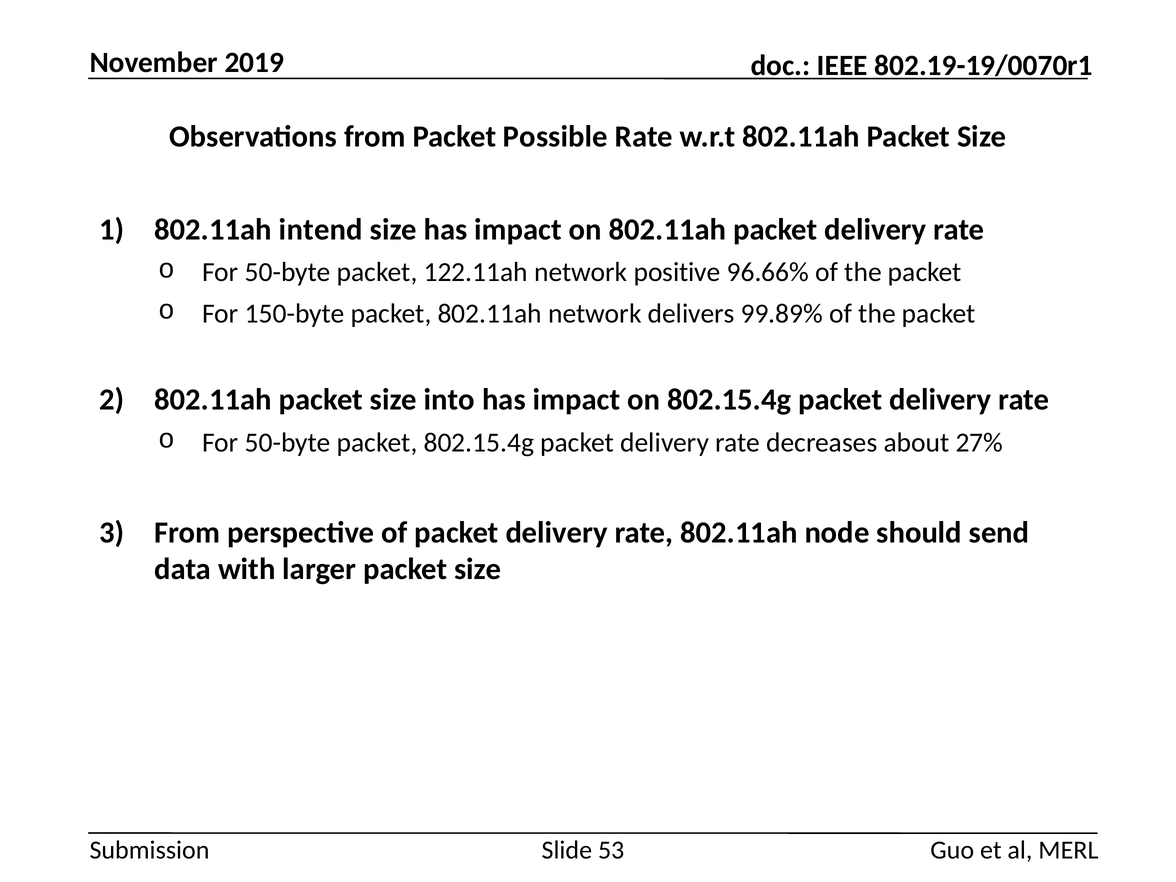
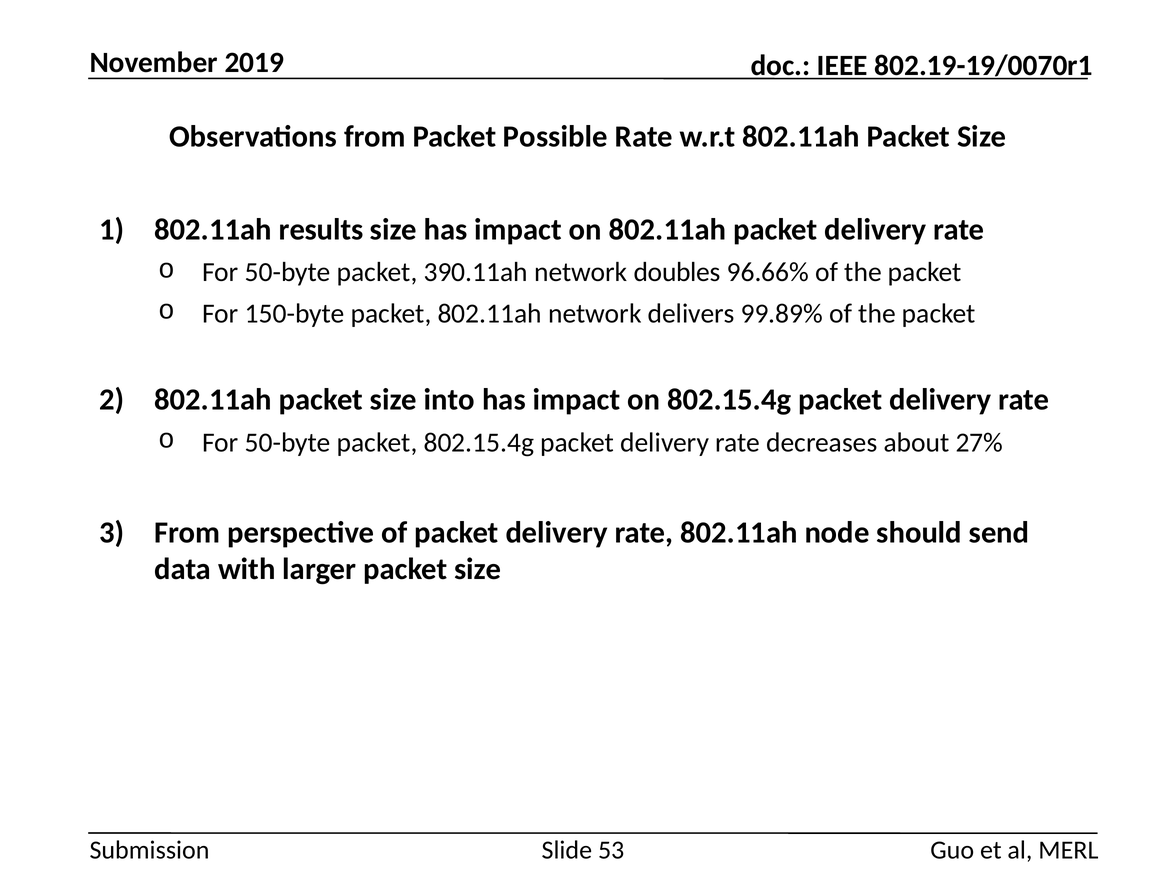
intend: intend -> results
122.11ah: 122.11ah -> 390.11ah
positive: positive -> doubles
